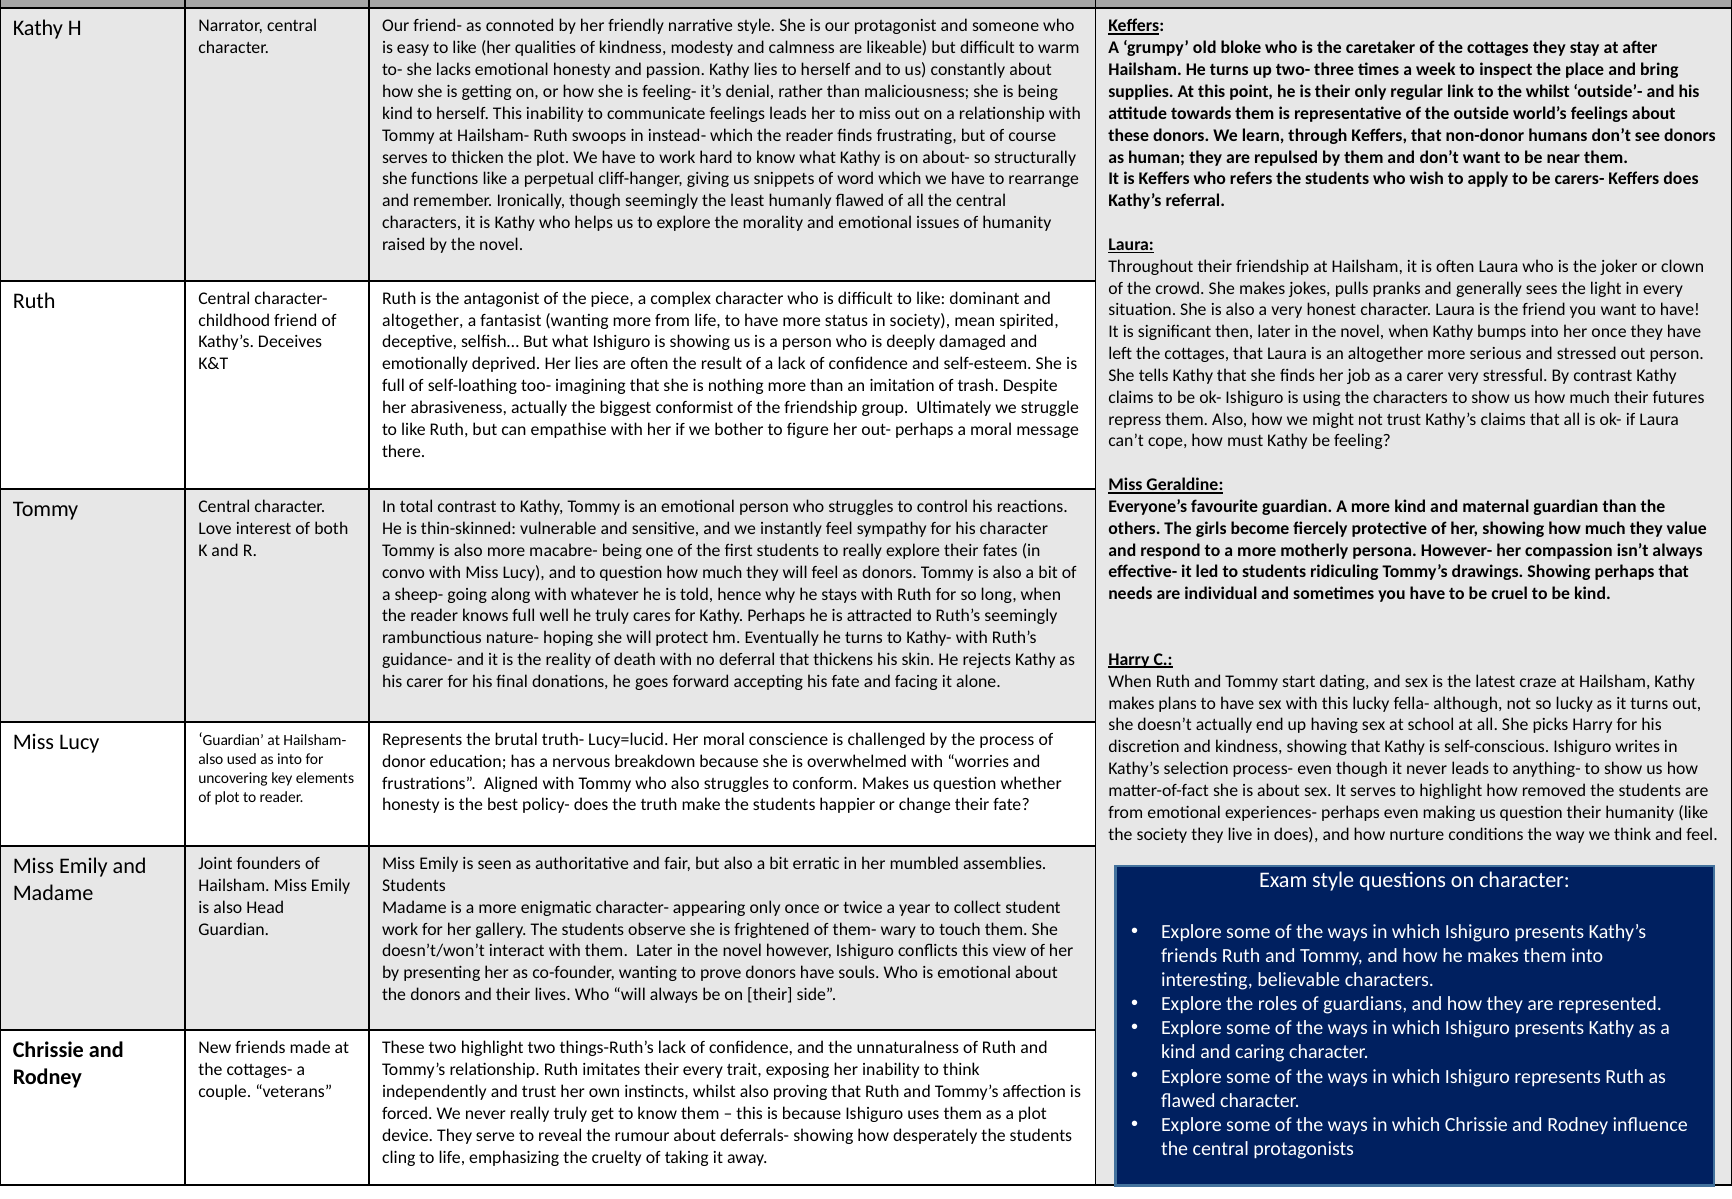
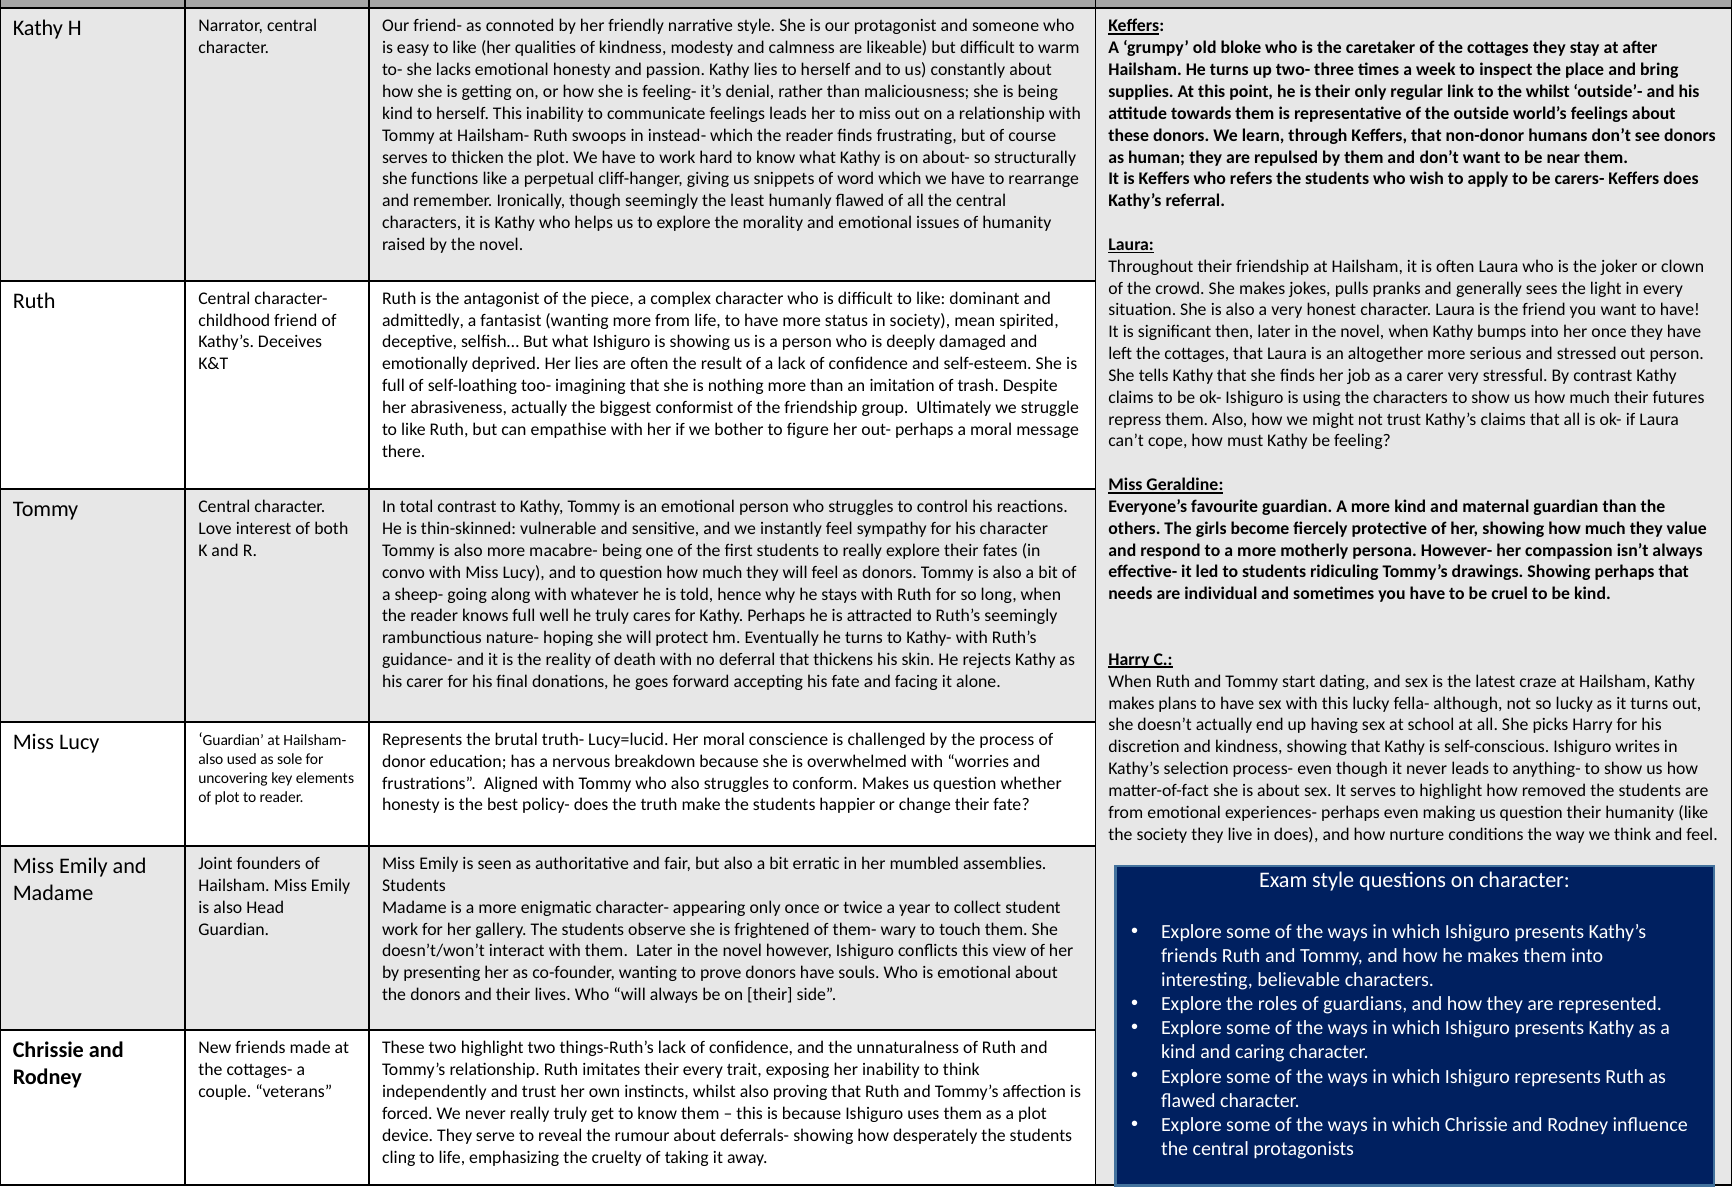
altogether at (423, 320): altogether -> admittedly
as into: into -> sole
